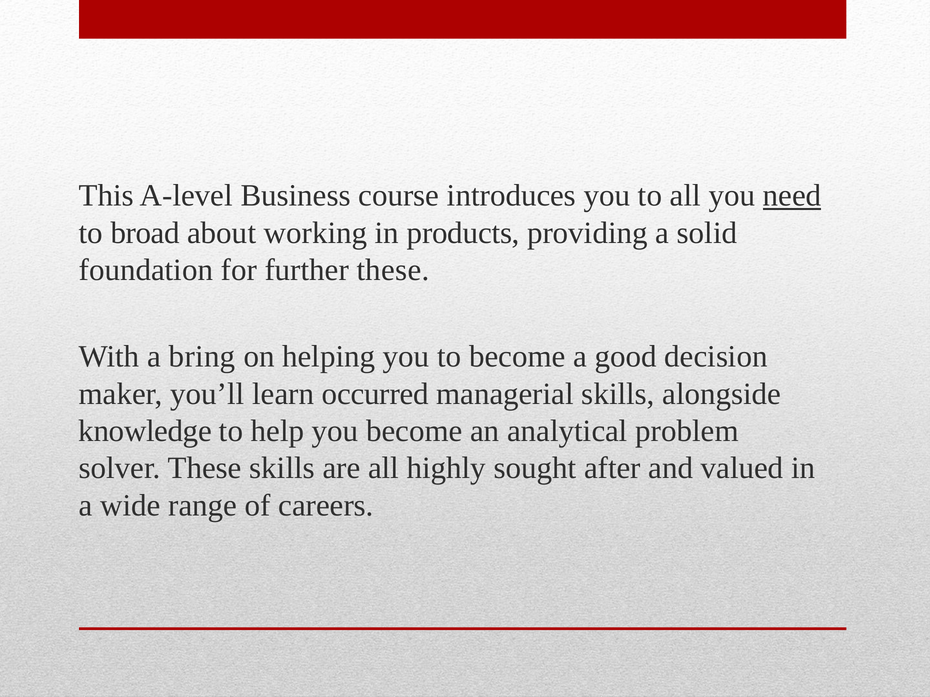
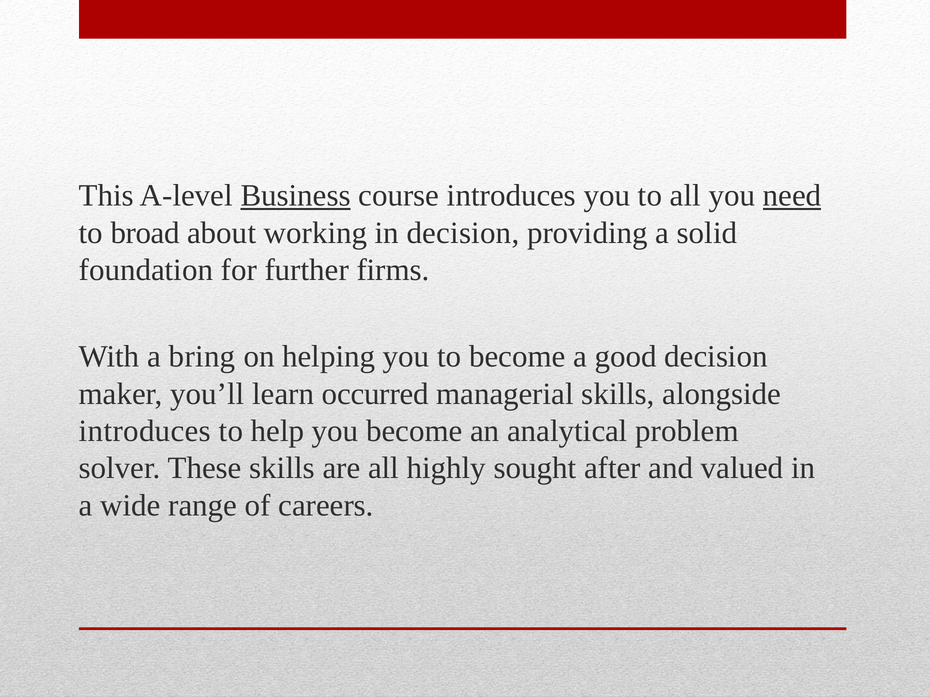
Business underline: none -> present
in products: products -> decision
further these: these -> firms
knowledge at (145, 431): knowledge -> introduces
